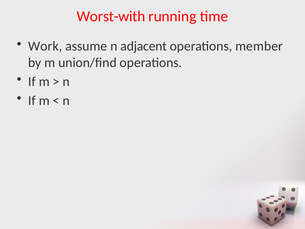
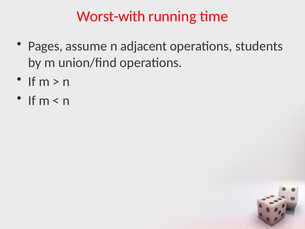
Work: Work -> Pages
member: member -> students
